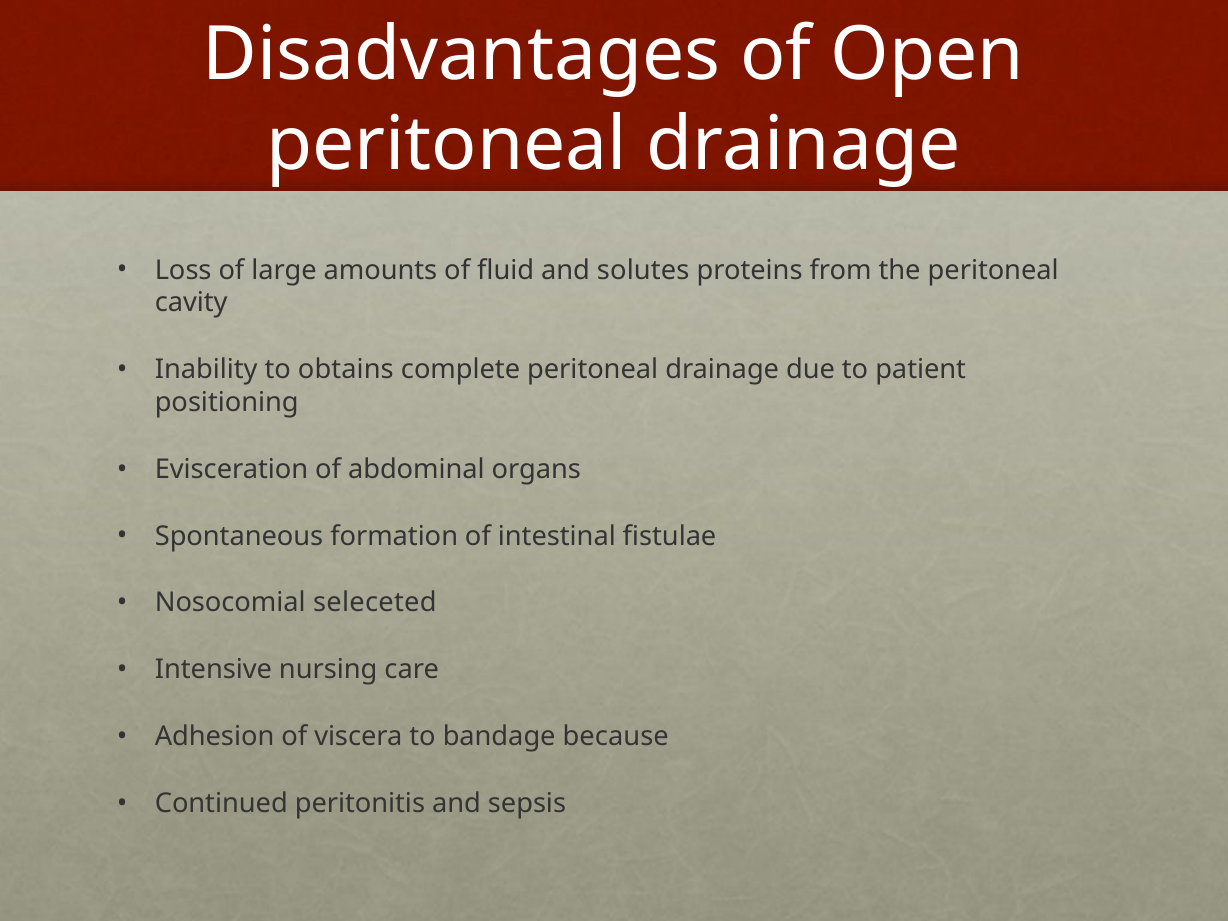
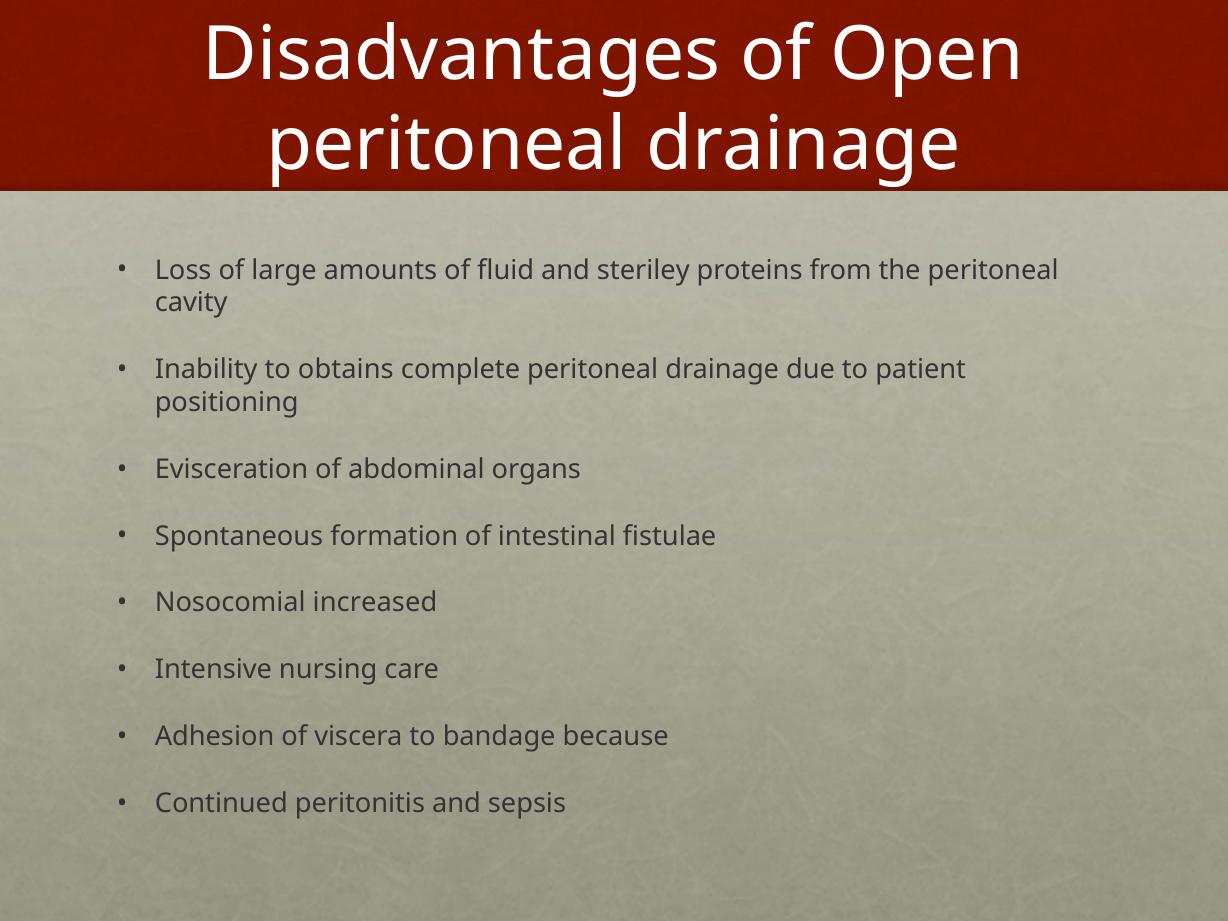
solutes: solutes -> steriley
seleceted: seleceted -> increased
